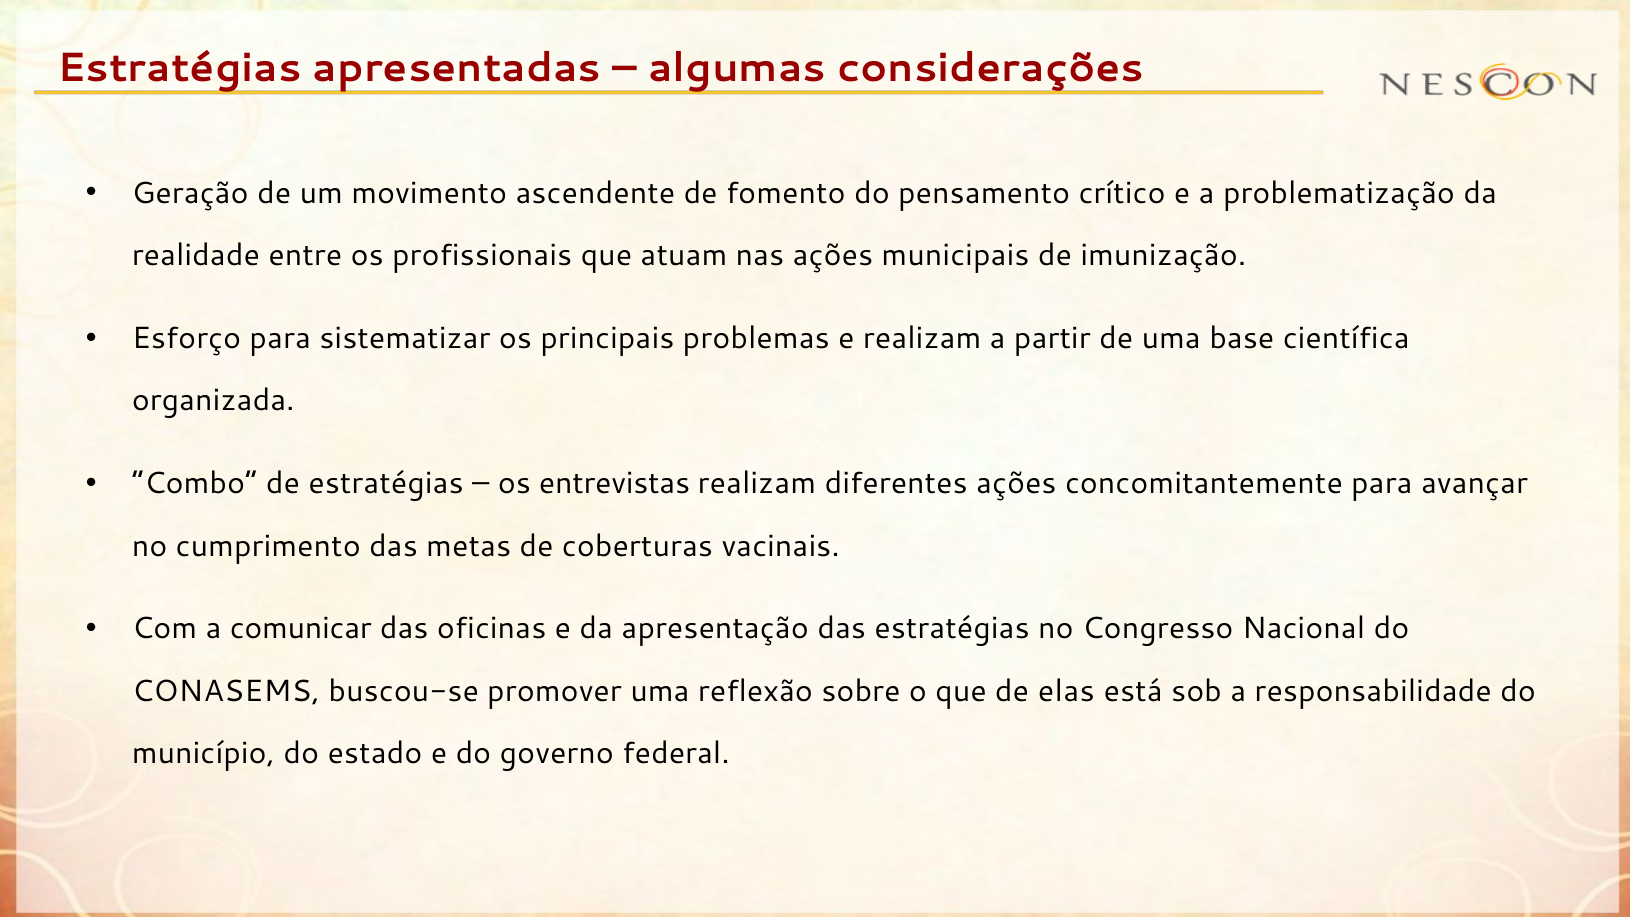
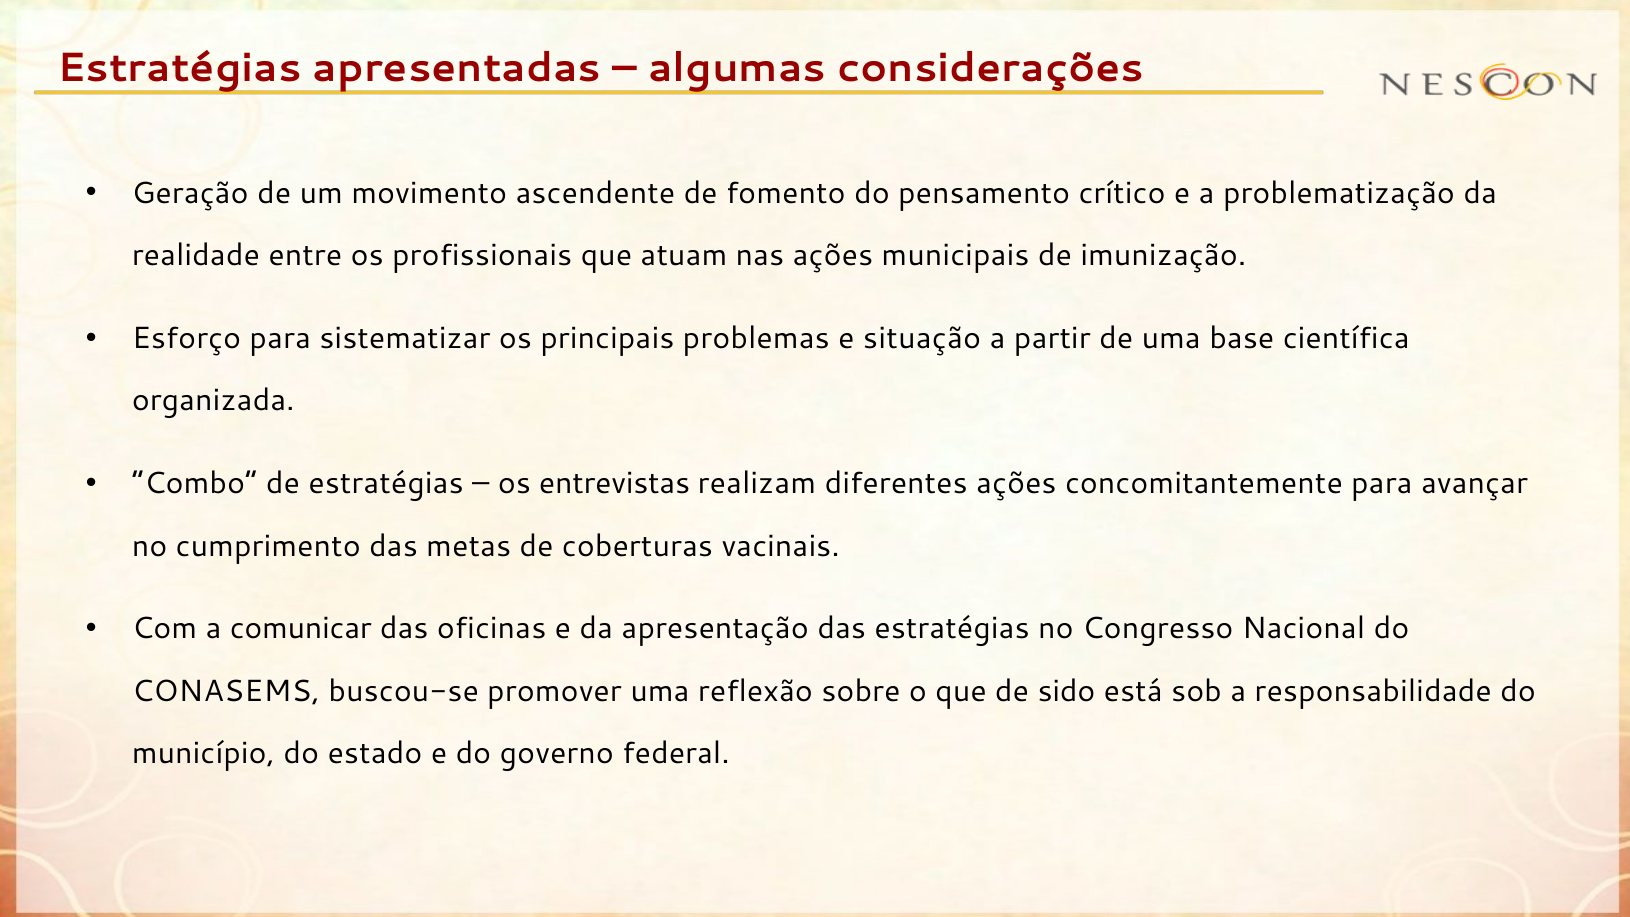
e realizam: realizam -> situação
elas: elas -> sido
